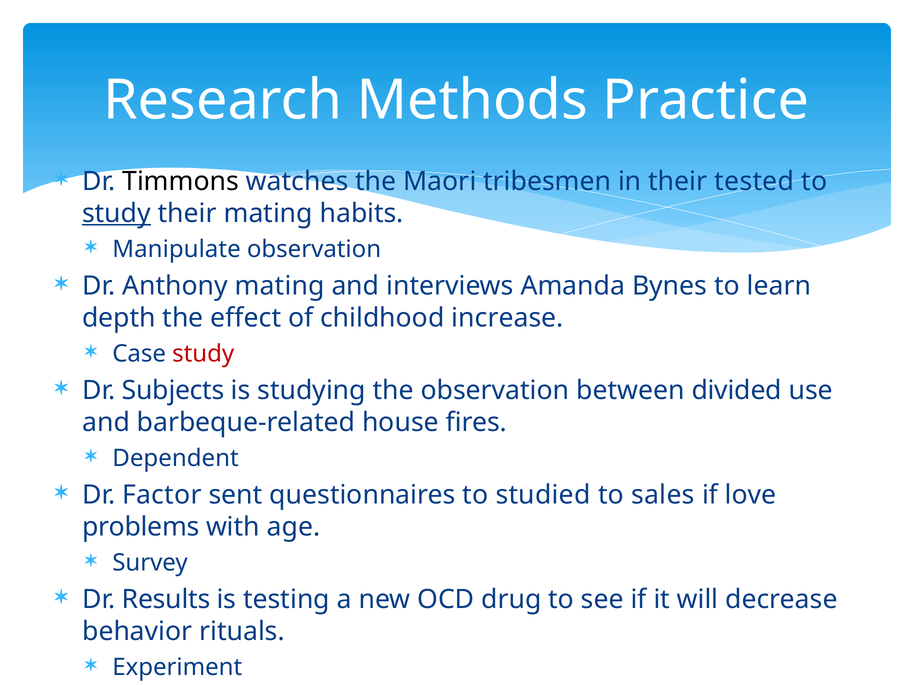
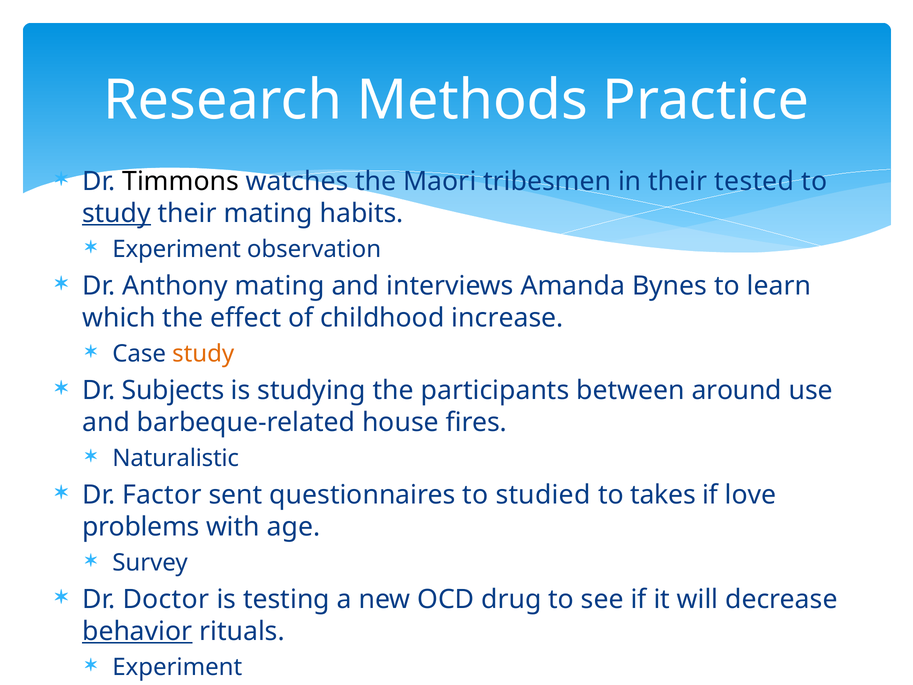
Manipulate at (177, 249): Manipulate -> Experiment
depth: depth -> which
study at (203, 354) colour: red -> orange
the observation: observation -> participants
divided: divided -> around
Dependent: Dependent -> Naturalistic
sales: sales -> takes
Results: Results -> Doctor
behavior underline: none -> present
